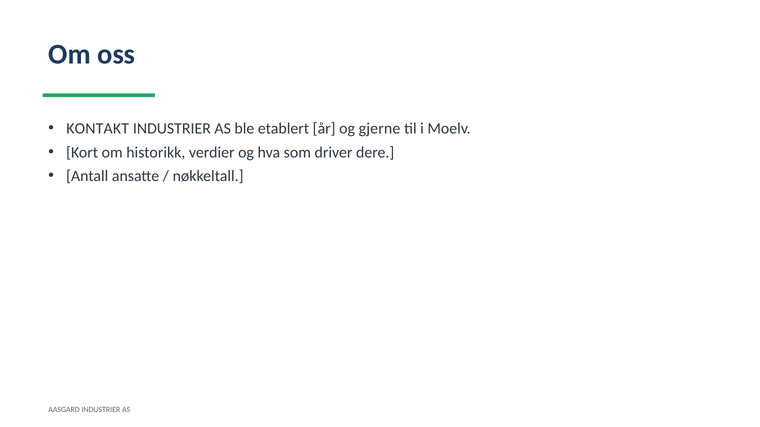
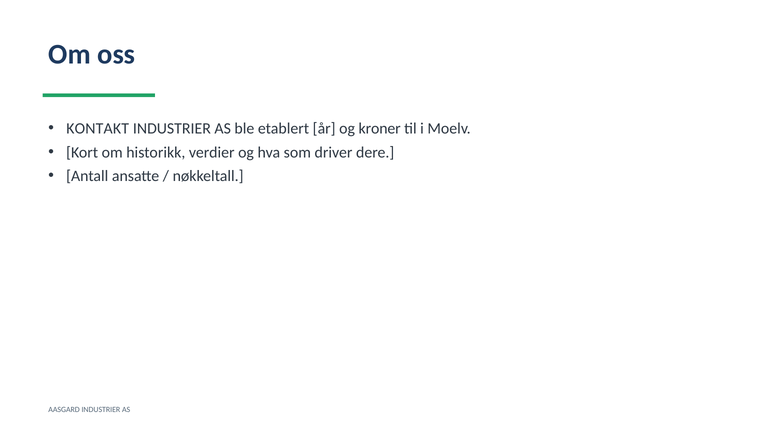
gjerne: gjerne -> kroner
